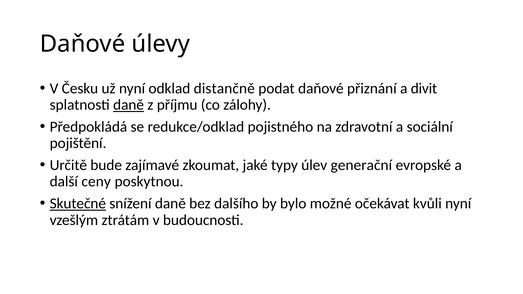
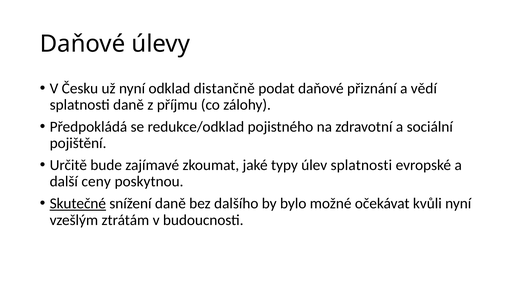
divit: divit -> vědí
daně at (129, 105) underline: present -> none
úlev generační: generační -> splatnosti
